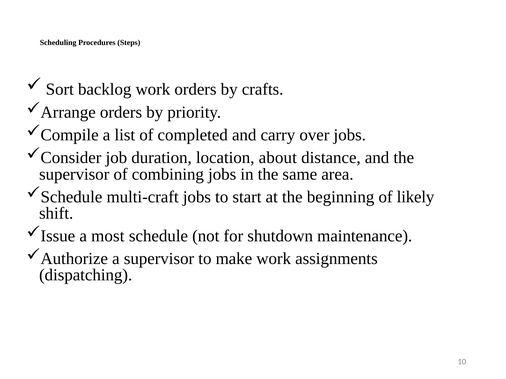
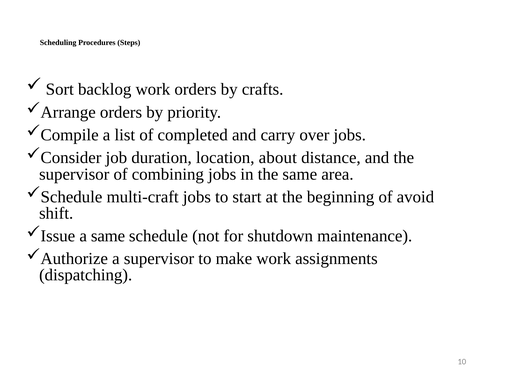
likely: likely -> avoid
a most: most -> same
